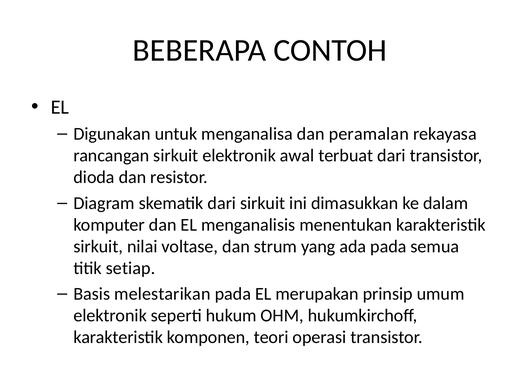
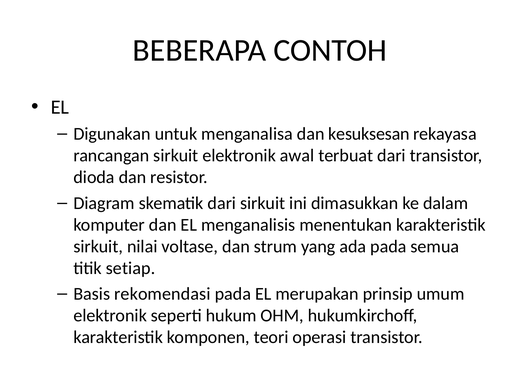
peramalan: peramalan -> kesuksesan
melestarikan: melestarikan -> rekomendasi
